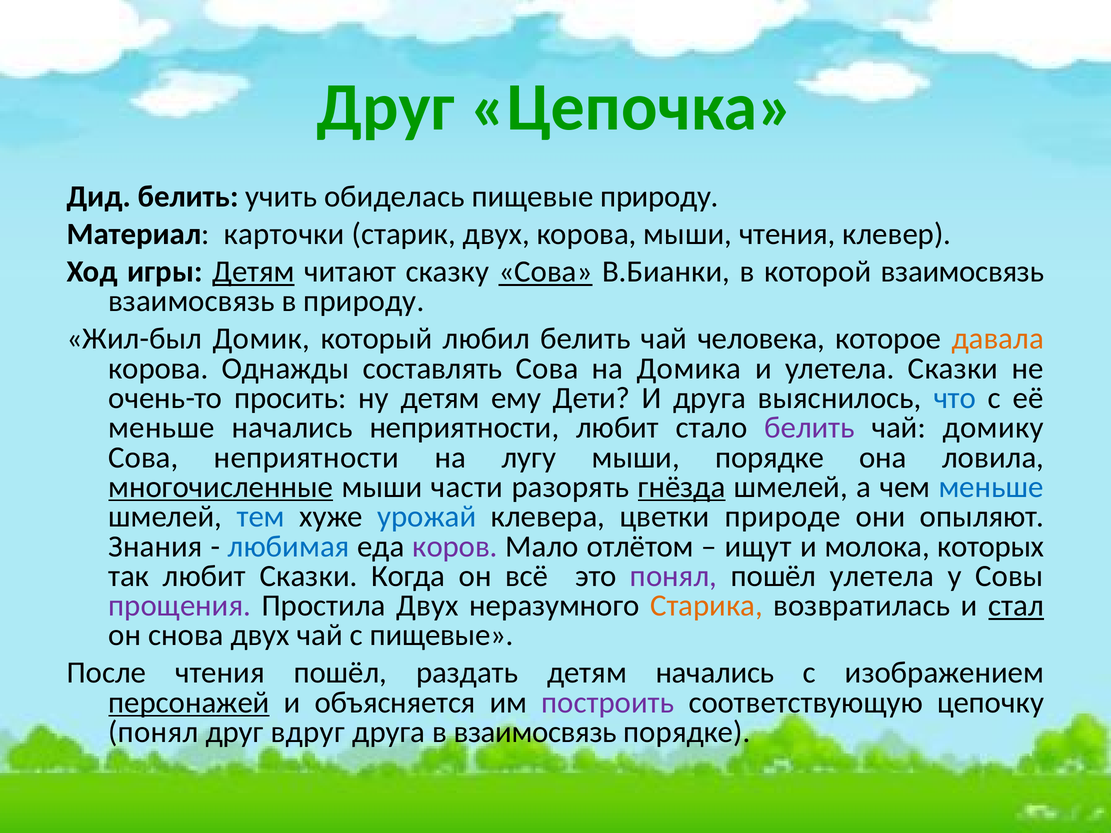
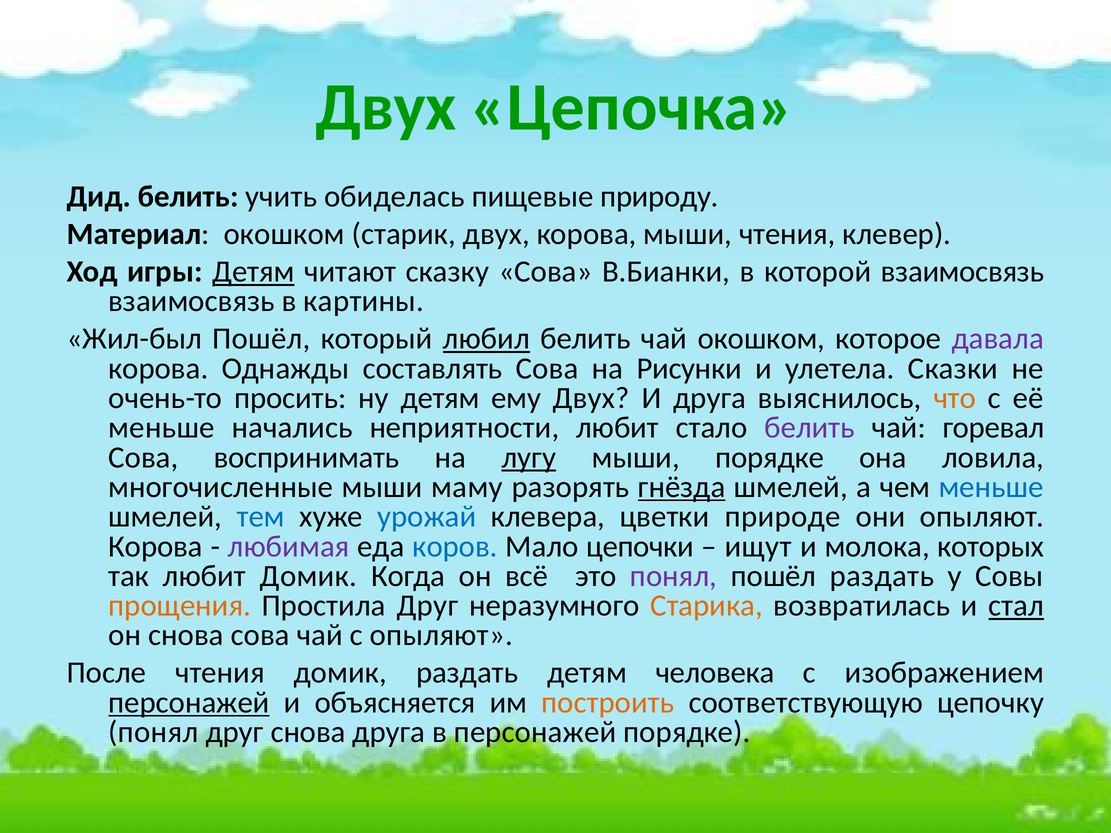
Друг at (386, 108): Друг -> Двух
Материал карточки: карточки -> окошком
Сова at (546, 272) underline: present -> none
в природу: природу -> картины
Жил-был Домик: Домик -> Пошёл
любил underline: none -> present
чай человека: человека -> окошком
давала colour: orange -> purple
Домика: Домика -> Рисунки
ему Дети: Дети -> Двух
что colour: blue -> orange
домику: домику -> горевал
Сова неприятности: неприятности -> воспринимать
лугу underline: none -> present
многочисленные underline: present -> none
части: части -> маму
Знания at (155, 546): Знания -> Корова
любимая colour: blue -> purple
коров colour: purple -> blue
отлётом: отлётом -> цепочки
любит Сказки: Сказки -> Домик
пошёл улетела: улетела -> раздать
прощения colour: purple -> orange
Простила Двух: Двух -> Друг
снова двух: двух -> сова
с пищевые: пищевые -> опыляют
чтения пошёл: пошёл -> домик
детям начались: начались -> человека
построить colour: purple -> orange
друг вдруг: вдруг -> снова
в взаимосвязь: взаимосвязь -> персонажей
